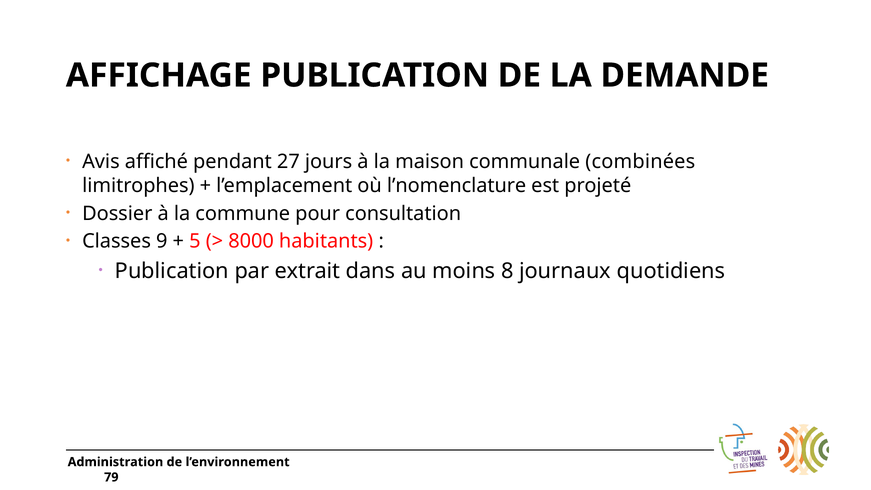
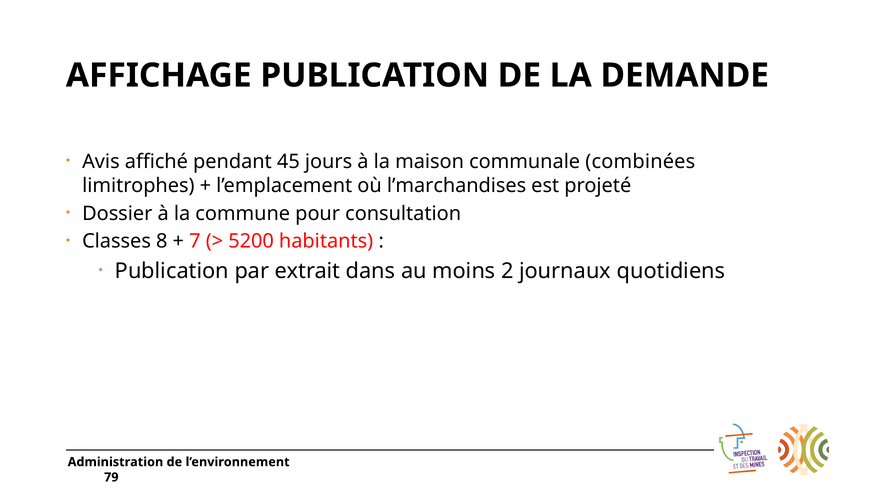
27: 27 -> 45
l’nomenclature: l’nomenclature -> l’marchandises
9: 9 -> 8
5: 5 -> 7
8000: 8000 -> 5200
8: 8 -> 2
